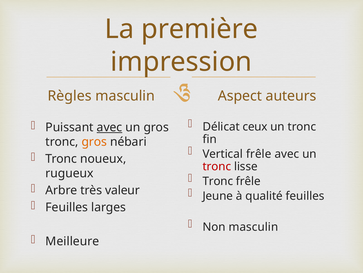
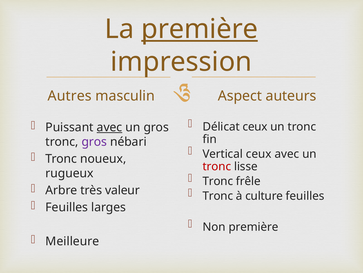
première at (200, 29) underline: none -> present
Règles: Règles -> Autres
gros at (94, 141) colour: orange -> purple
Vertical frêle: frêle -> ceux
Jeune at (218, 196): Jeune -> Tronc
qualité: qualité -> culture
Non masculin: masculin -> première
